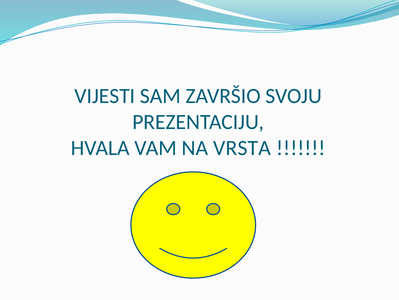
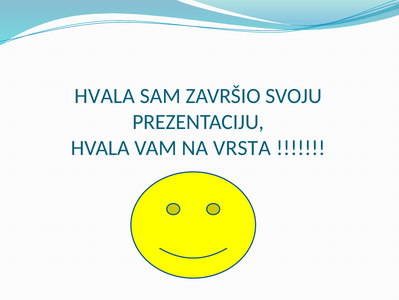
VIJESTI at (105, 96): VIJESTI -> HVALA
